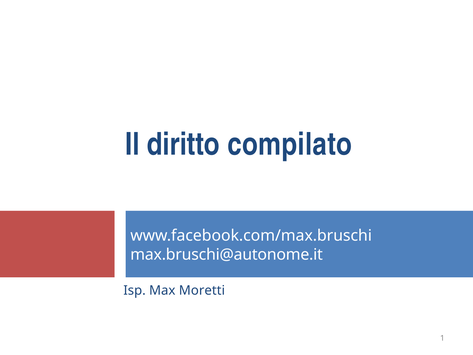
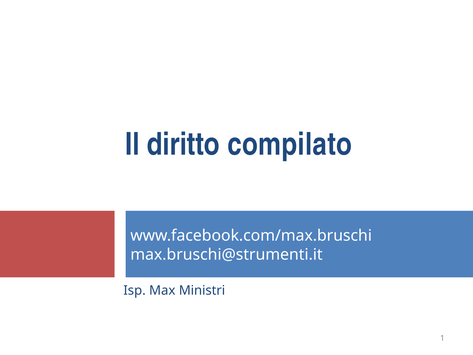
max.bruschi@autonome.it: max.bruschi@autonome.it -> max.bruschi@strumenti.it
Moretti: Moretti -> Ministri
